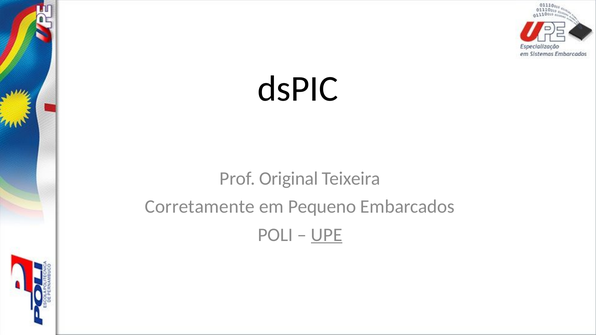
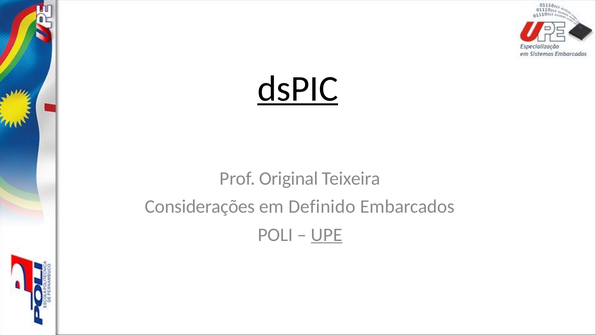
dsPIC underline: none -> present
Corretamente: Corretamente -> Considerações
Pequeno: Pequeno -> Definido
